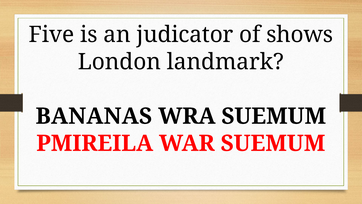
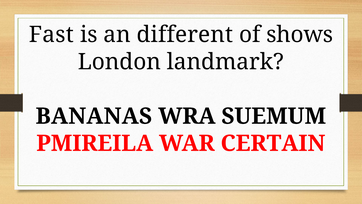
Five: Five -> Fast
judicator: judicator -> different
WAR SUEMUM: SUEMUM -> CERTAIN
